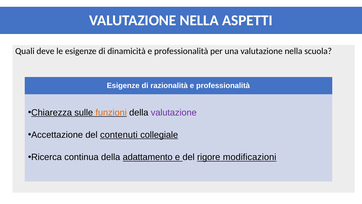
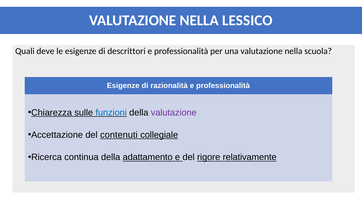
ASPETTI: ASPETTI -> LESSICO
dinamicità: dinamicità -> descrittori
funzioni colour: orange -> blue
modificazioni: modificazioni -> relativamente
